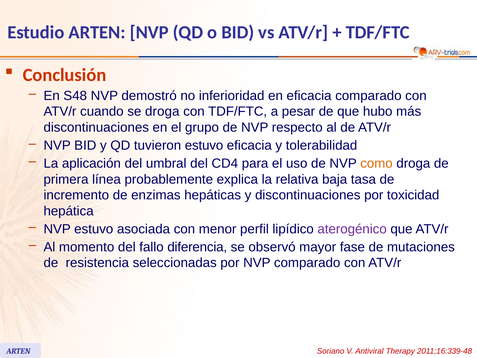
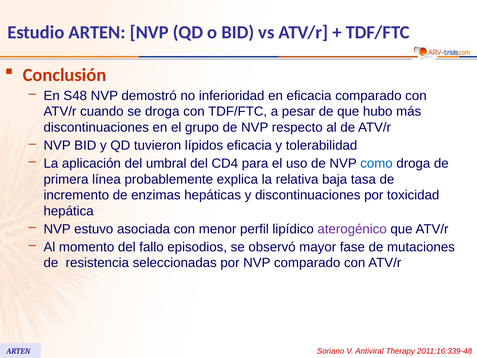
tuvieron estuvo: estuvo -> lípidos
como colour: orange -> blue
diferencia: diferencia -> episodios
